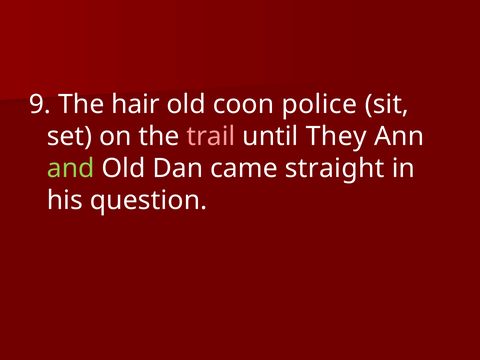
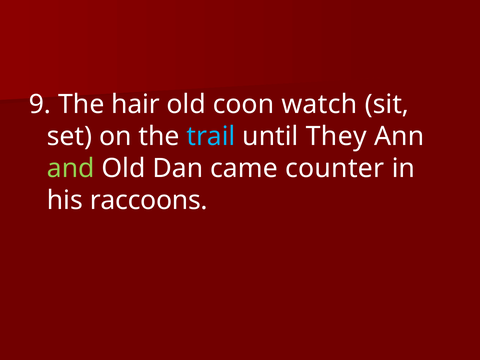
police: police -> watch
trail colour: pink -> light blue
straight: straight -> counter
question: question -> raccoons
